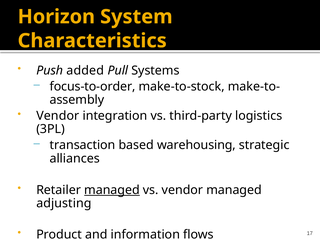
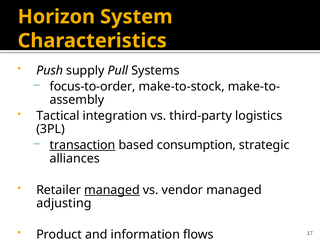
added: added -> supply
Vendor at (58, 116): Vendor -> Tactical
transaction underline: none -> present
warehousing: warehousing -> consumption
